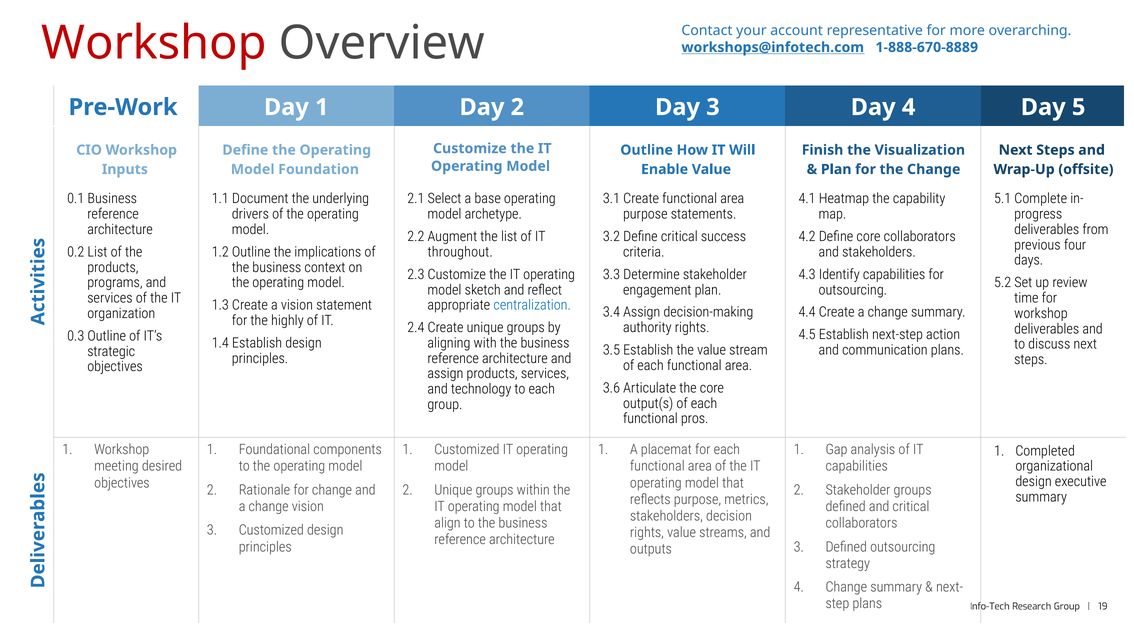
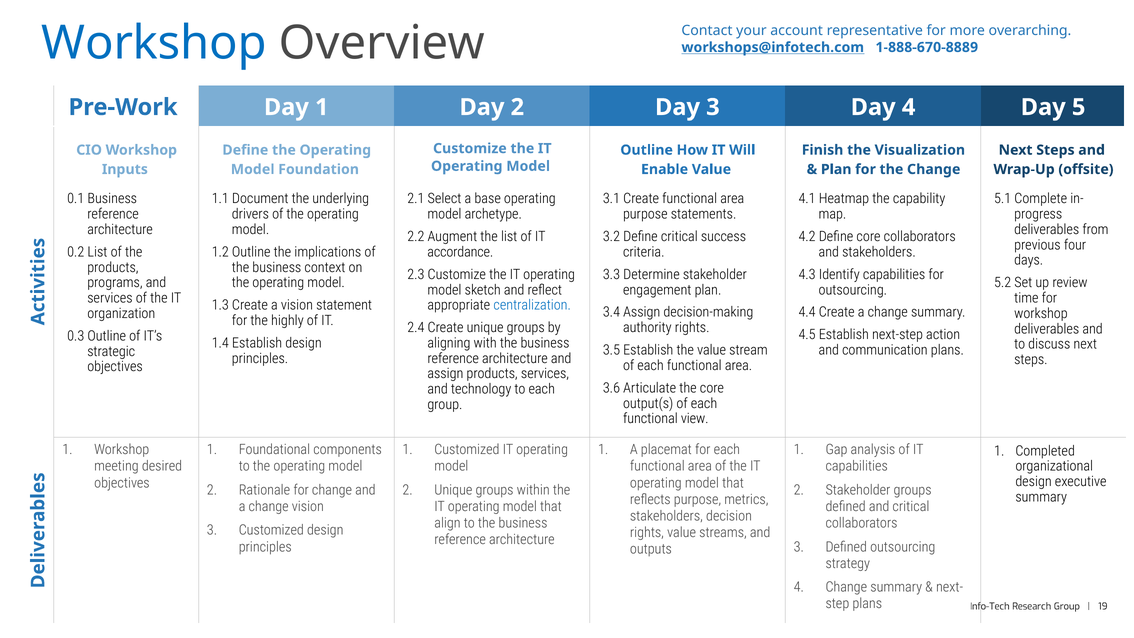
Workshop at (154, 43) colour: red -> blue
throughout: throughout -> accordance
pros: pros -> view
